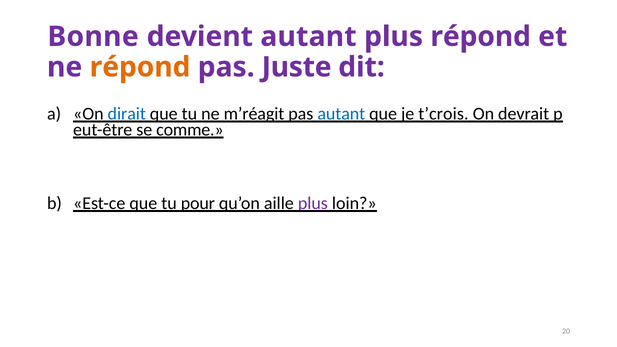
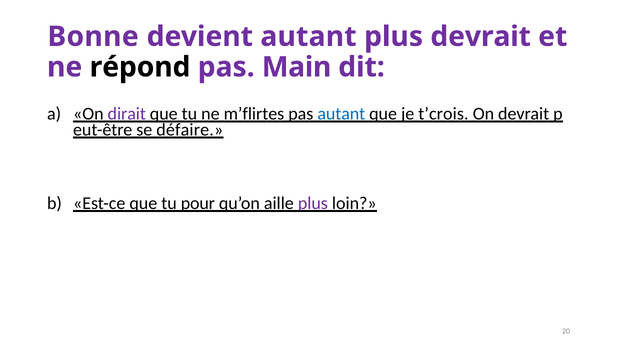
plus répond: répond -> devrait
répond at (140, 67) colour: orange -> black
Juste: Juste -> Main
dirait colour: blue -> purple
m’réagit: m’réagit -> m’flirtes
comme: comme -> défaire
